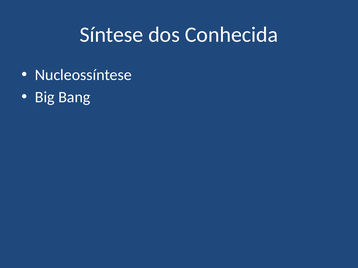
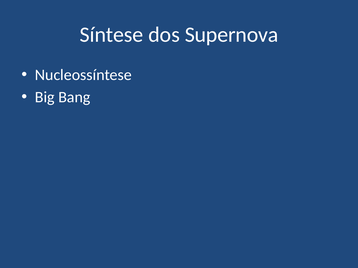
Conhecida: Conhecida -> Supernova
